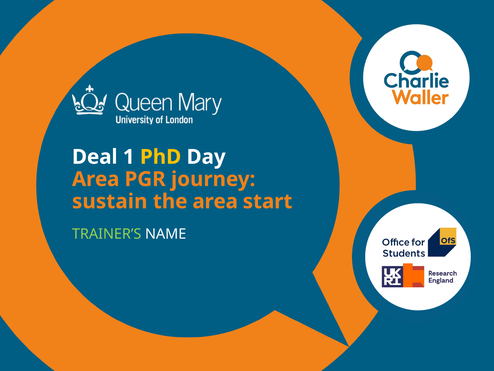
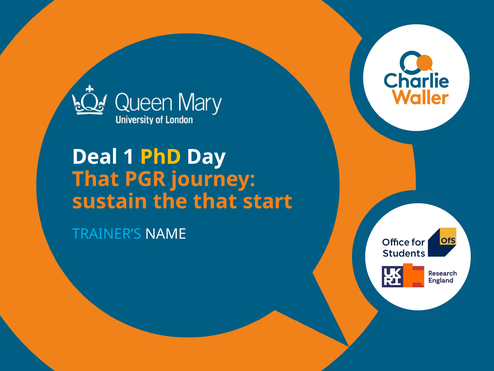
Area at (96, 179): Area -> That
the area: area -> that
TRAINER’S colour: light green -> light blue
